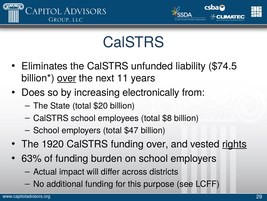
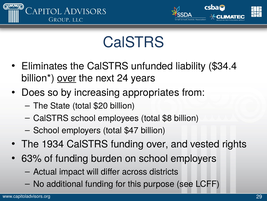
$74.5: $74.5 -> $34.4
11: 11 -> 24
electronically: electronically -> appropriates
1920: 1920 -> 1934
rights underline: present -> none
